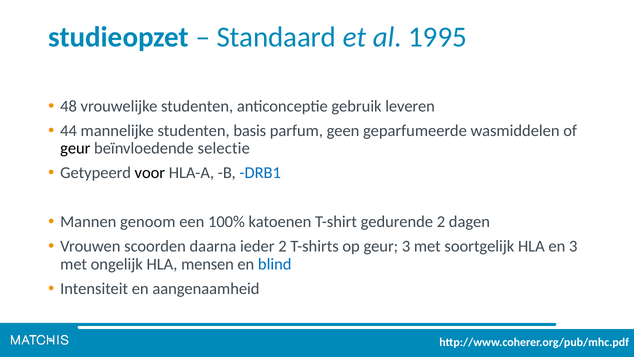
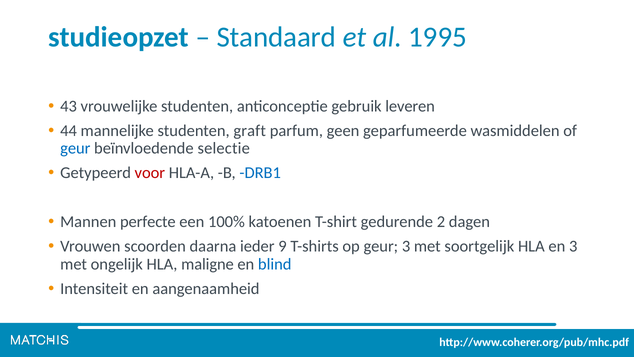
48: 48 -> 43
basis: basis -> graft
geur at (75, 148) colour: black -> blue
voor colour: black -> red
genoom: genoom -> perfecte
ieder 2: 2 -> 9
mensen: mensen -> maligne
